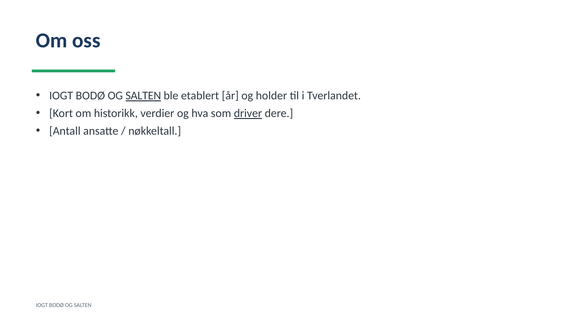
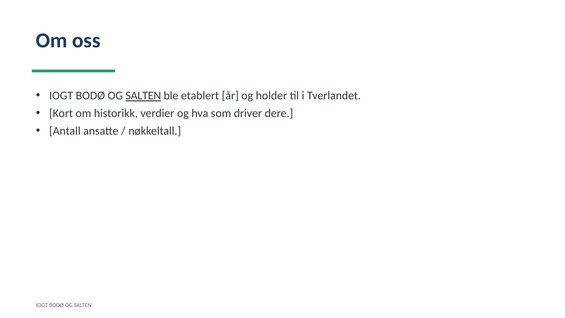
driver underline: present -> none
